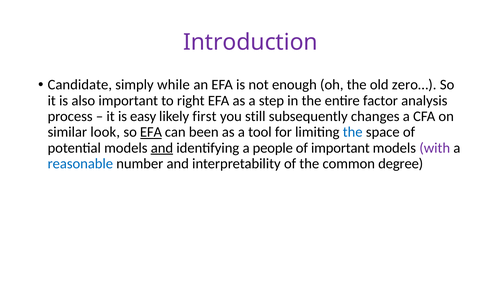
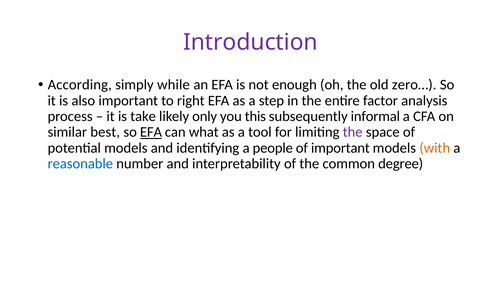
Candidate: Candidate -> According
easy: easy -> take
first: first -> only
still: still -> this
changes: changes -> informal
look: look -> best
been: been -> what
the at (353, 132) colour: blue -> purple
and at (162, 148) underline: present -> none
with colour: purple -> orange
